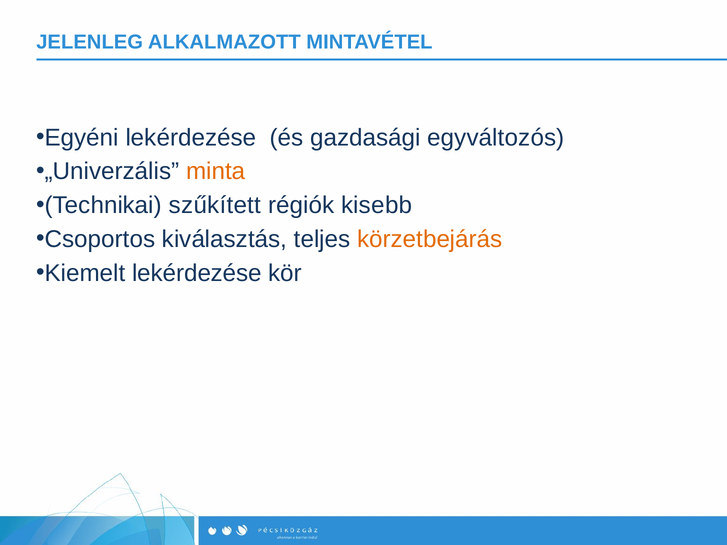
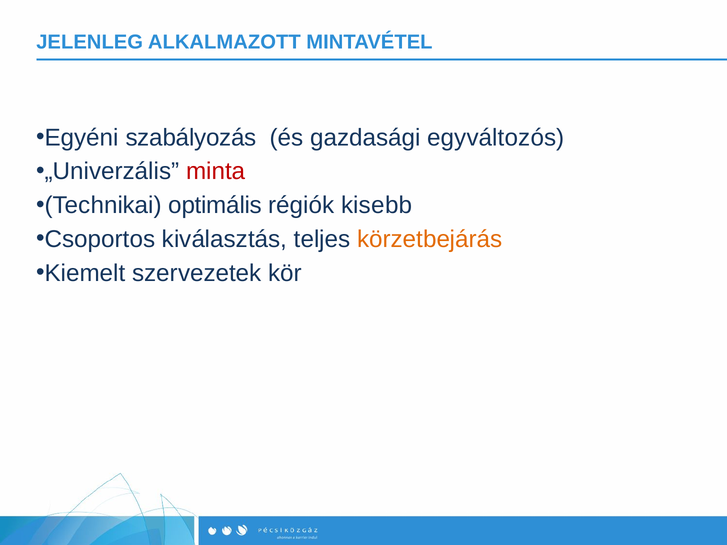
Egyéni lekérdezése: lekérdezése -> szabályozás
minta colour: orange -> red
szűkített: szűkített -> optimális
Kiemelt lekérdezése: lekérdezése -> szervezetek
